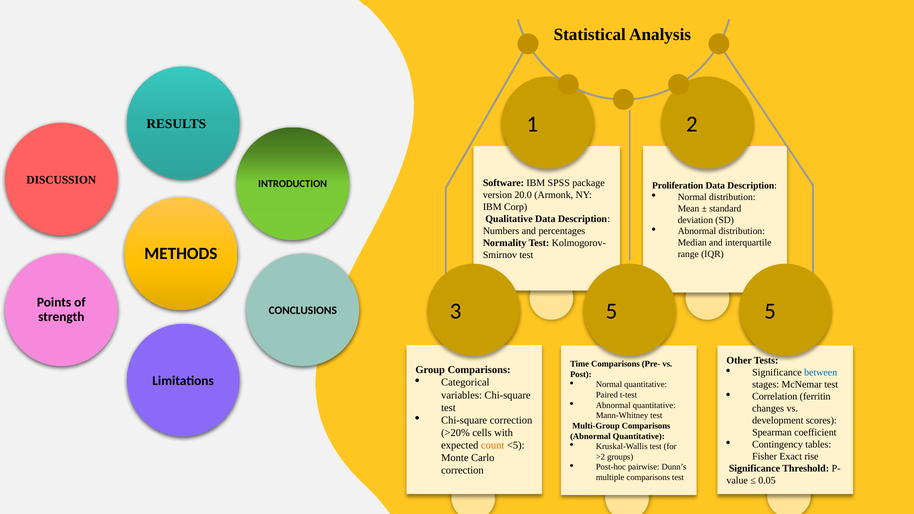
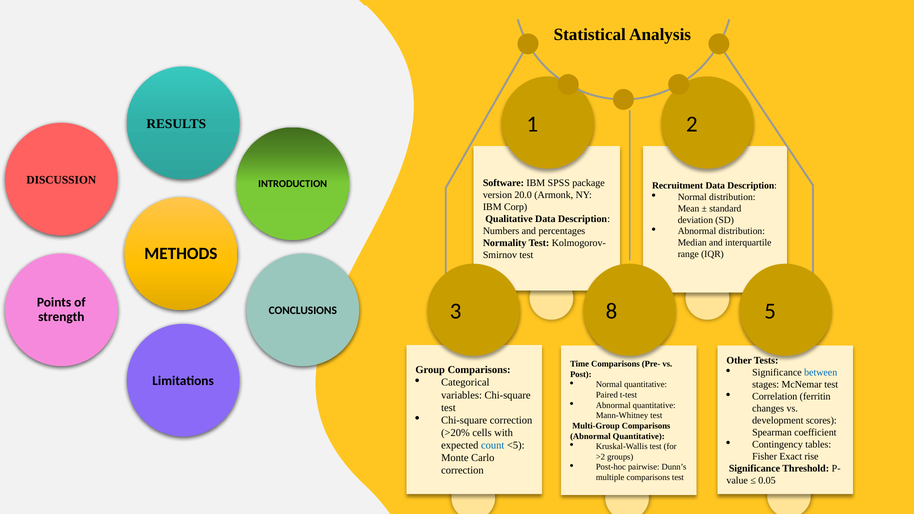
Proliferation: Proliferation -> Recruitment
3 5: 5 -> 8
count colour: orange -> blue
